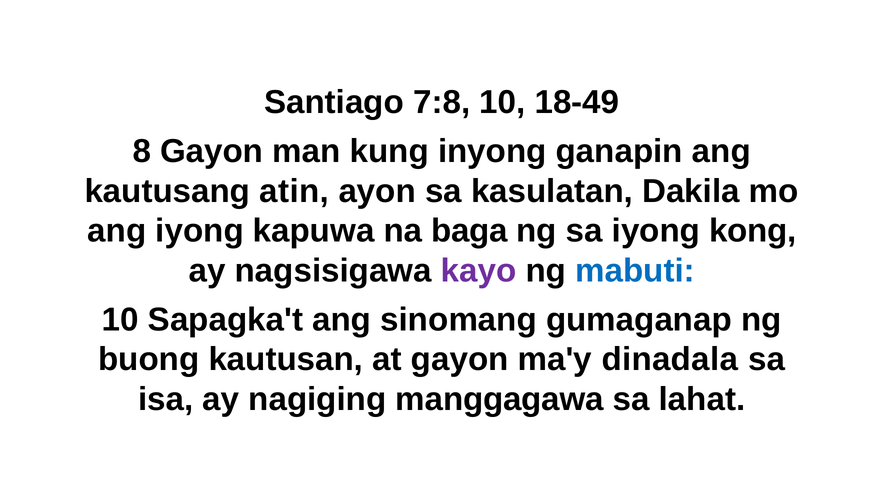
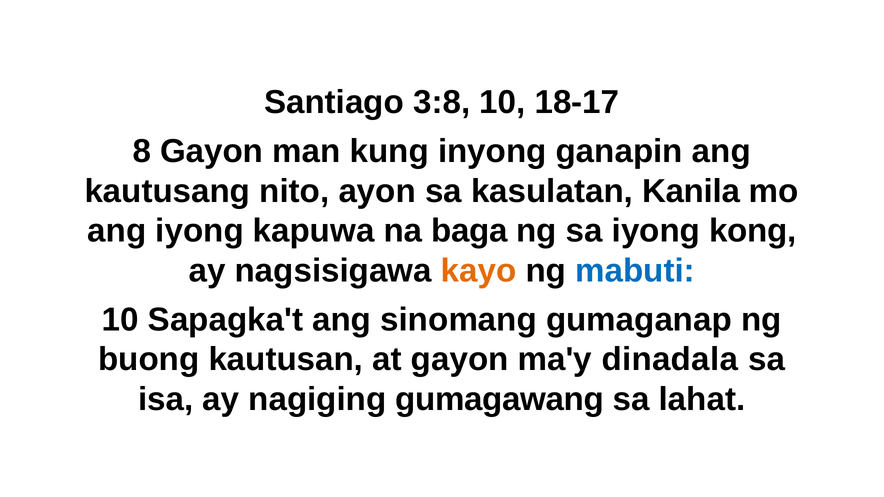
7:8: 7:8 -> 3:8
18-49: 18-49 -> 18-17
atin: atin -> nito
Dakila: Dakila -> Kanila
kayo colour: purple -> orange
manggagawa: manggagawa -> gumagawang
